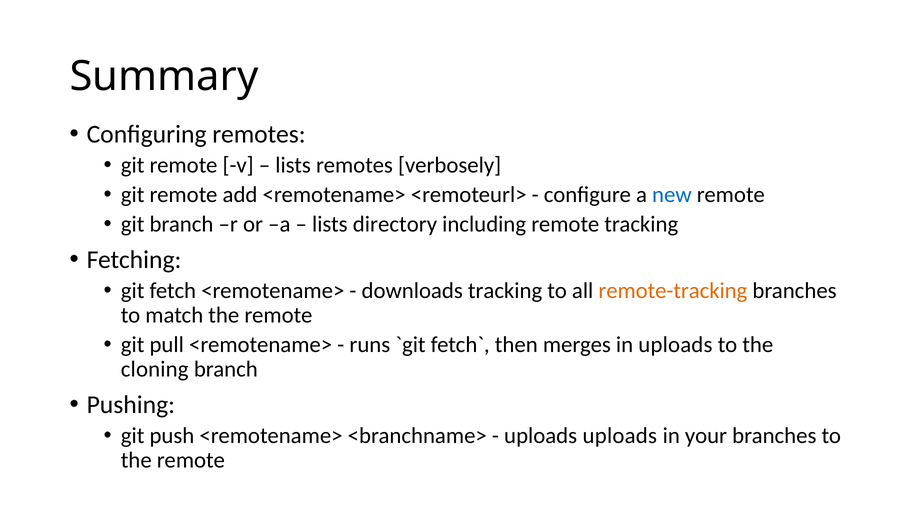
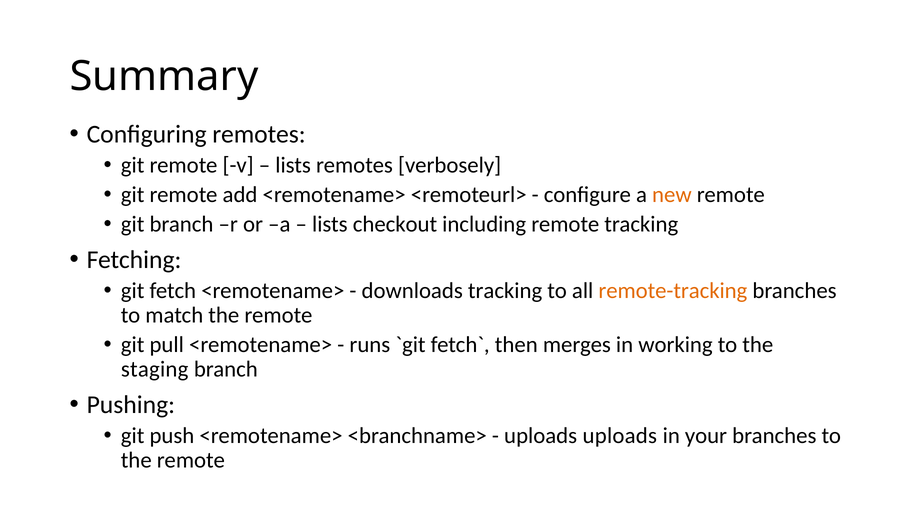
new colour: blue -> orange
directory: directory -> checkout
in uploads: uploads -> working
cloning: cloning -> staging
